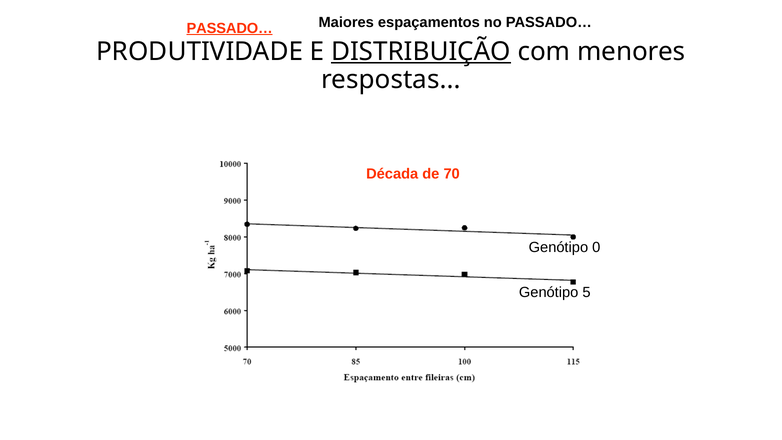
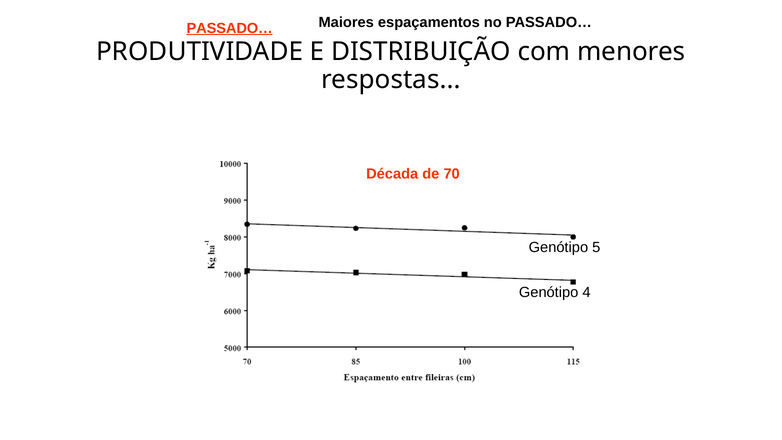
DISTRIBUIÇÃO underline: present -> none
0: 0 -> 5
5: 5 -> 4
